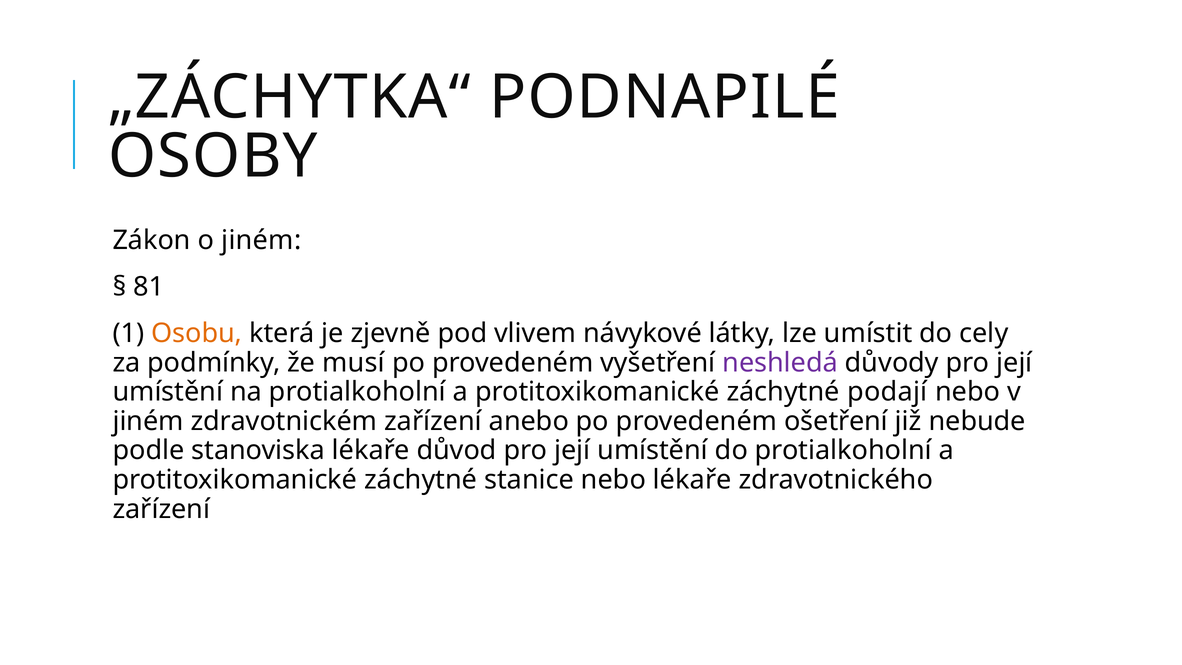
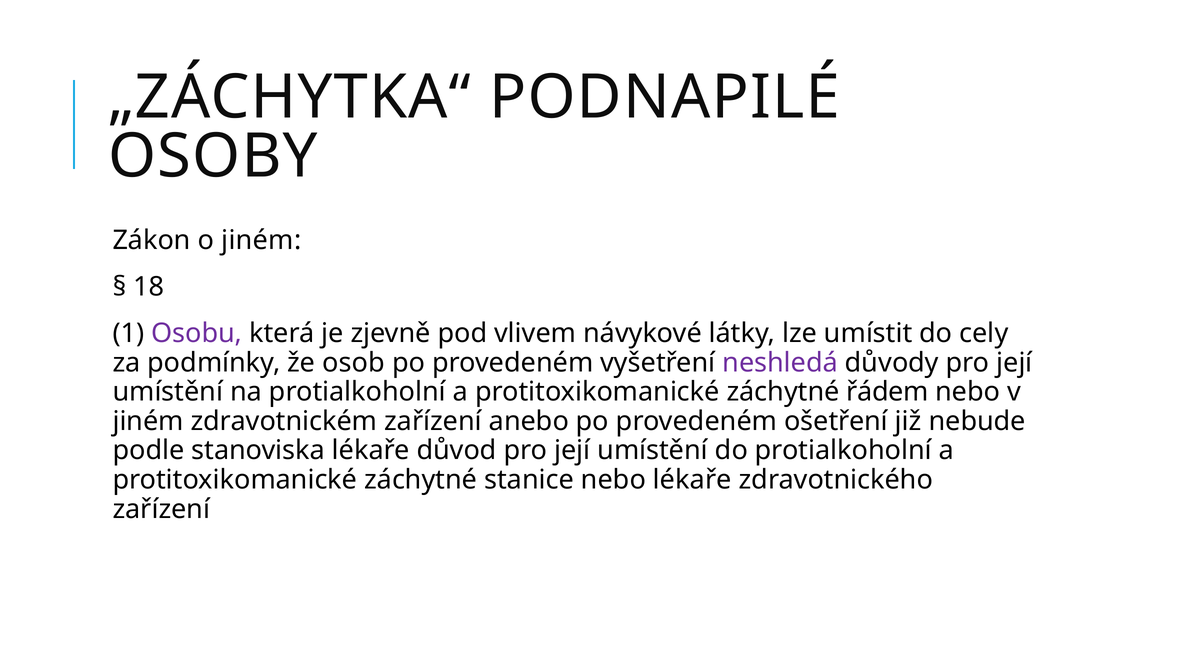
81: 81 -> 18
Osobu colour: orange -> purple
musí: musí -> osob
podají: podají -> řádem
